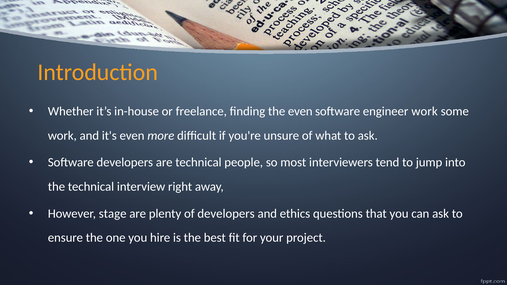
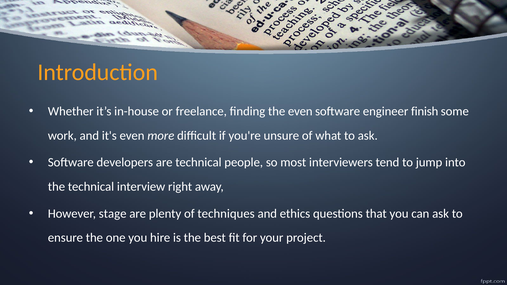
engineer work: work -> finish
of developers: developers -> techniques
